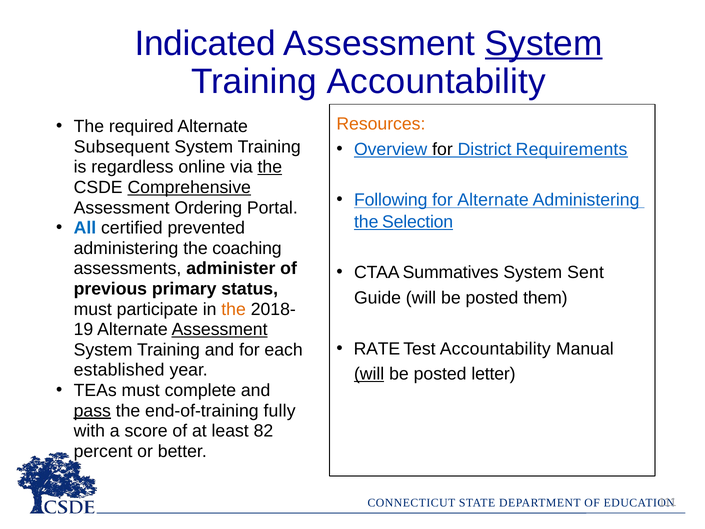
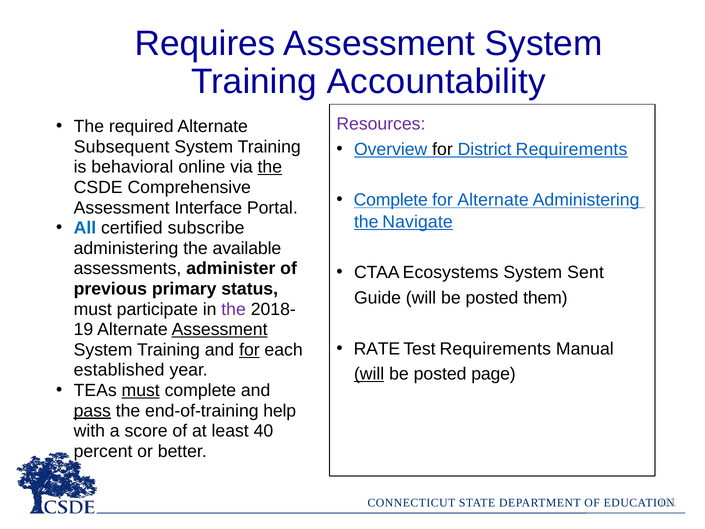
Indicated: Indicated -> Requires
System at (544, 43) underline: present -> none
Resources colour: orange -> purple
regardless: regardless -> behavioral
Comprehensive underline: present -> none
Following at (391, 200): Following -> Complete
Ordering: Ordering -> Interface
Selection: Selection -> Navigate
prevented: prevented -> subscribe
coaching: coaching -> available
Summatives: Summatives -> Ecosystems
the at (234, 309) colour: orange -> purple
Test Accountability: Accountability -> Requirements
for at (249, 350) underline: none -> present
letter: letter -> page
must at (141, 390) underline: none -> present
fully: fully -> help
82: 82 -> 40
